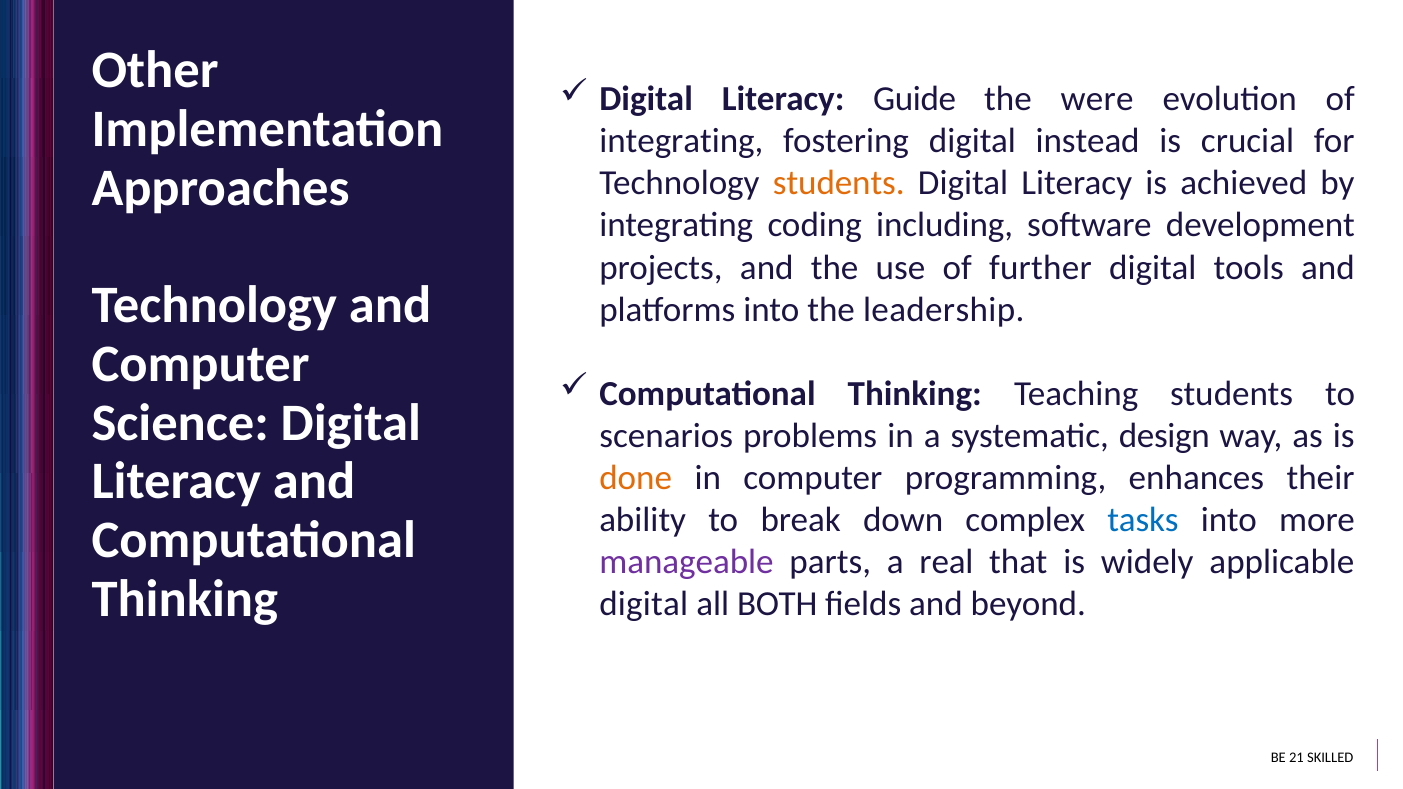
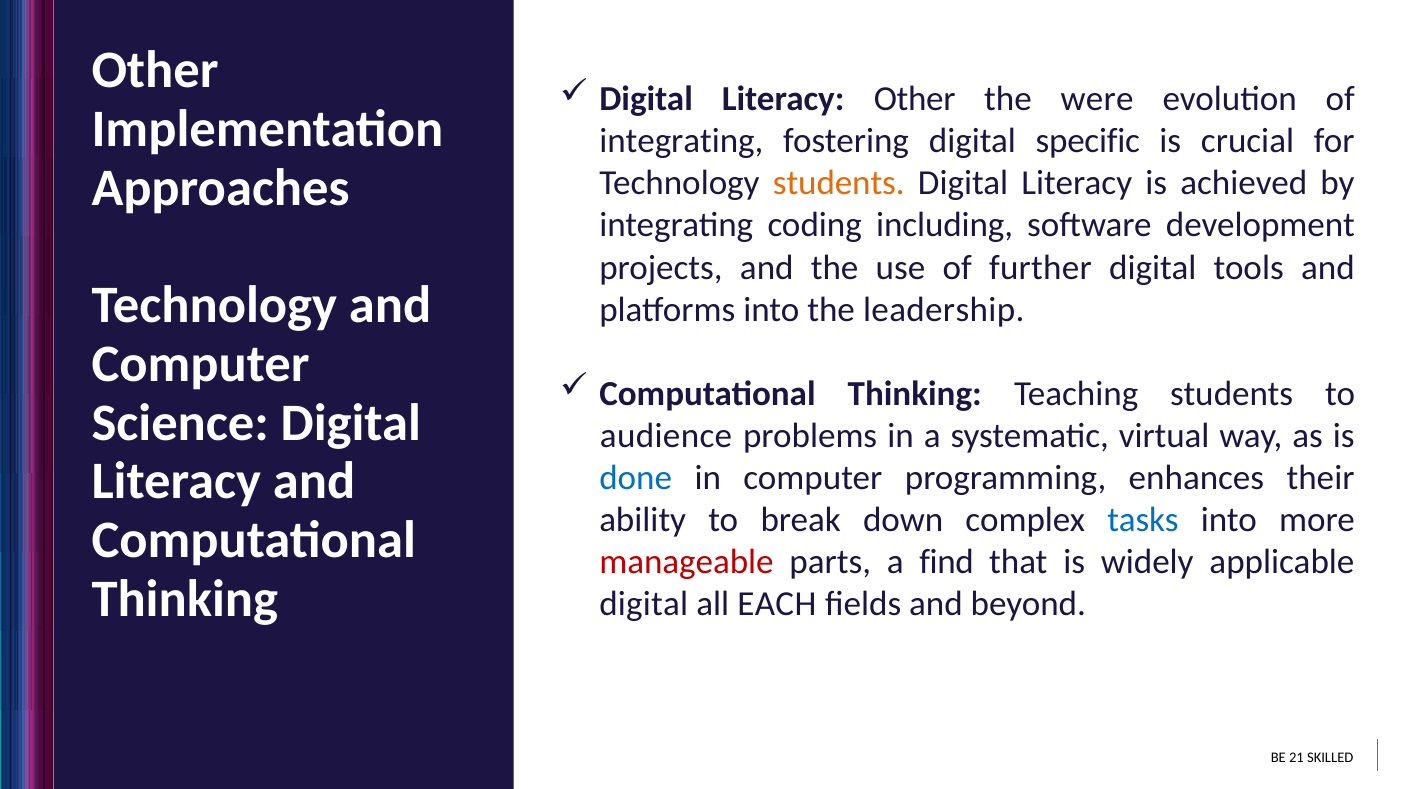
Literacy Guide: Guide -> Other
instead: instead -> specific
scenarios: scenarios -> audience
design: design -> virtual
done colour: orange -> blue
manageable colour: purple -> red
real: real -> find
BOTH: BOTH -> EACH
